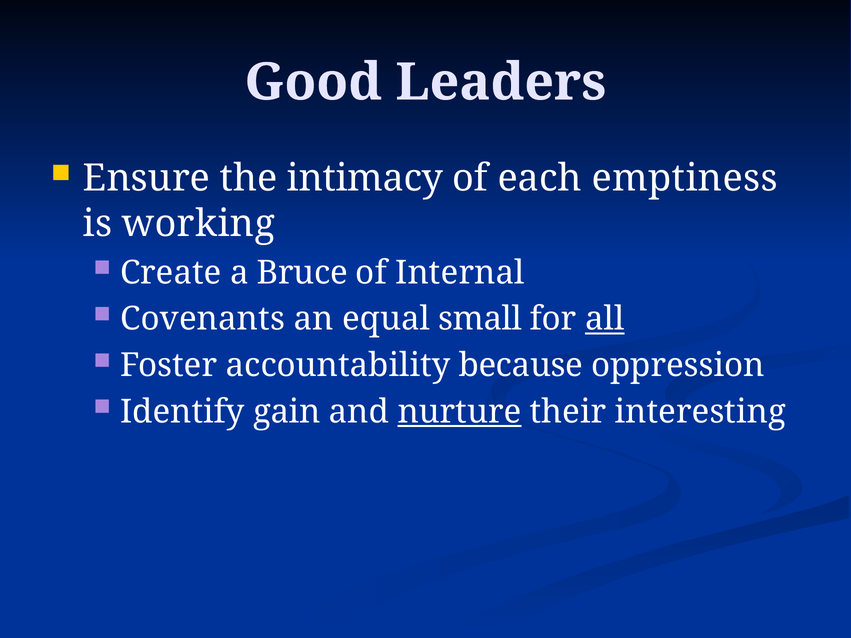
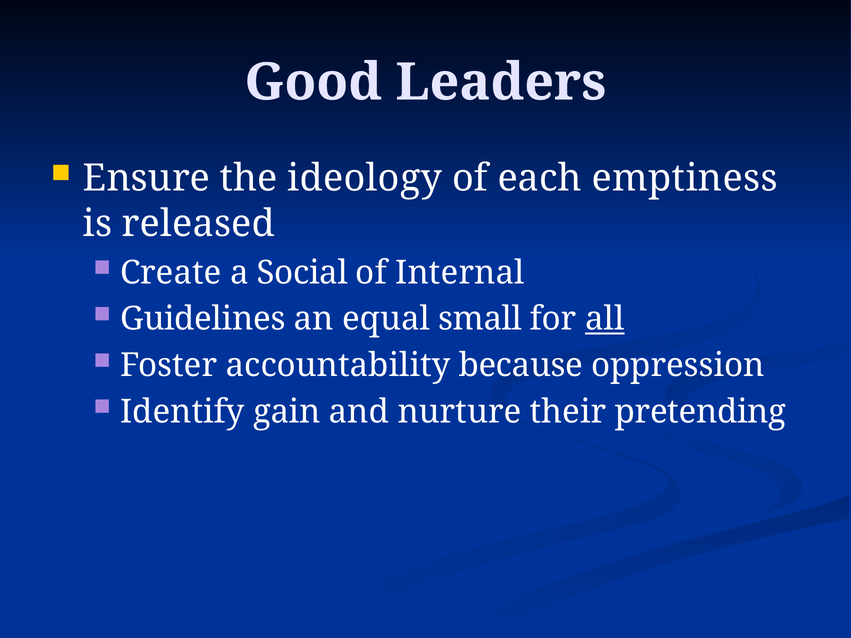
intimacy: intimacy -> ideology
working: working -> released
Bruce: Bruce -> Social
Covenants: Covenants -> Guidelines
nurture underline: present -> none
interesting: interesting -> pretending
